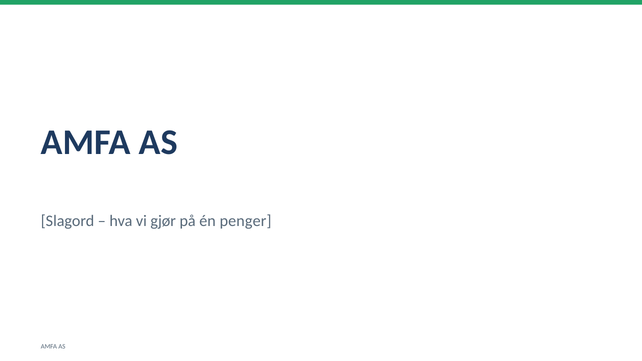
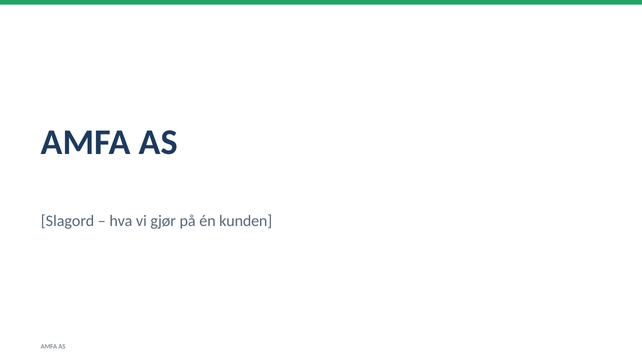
penger: penger -> kunden
